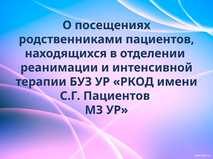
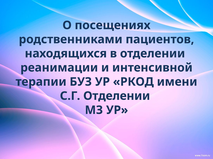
С.Г Пациентов: Пациентов -> Отделении
